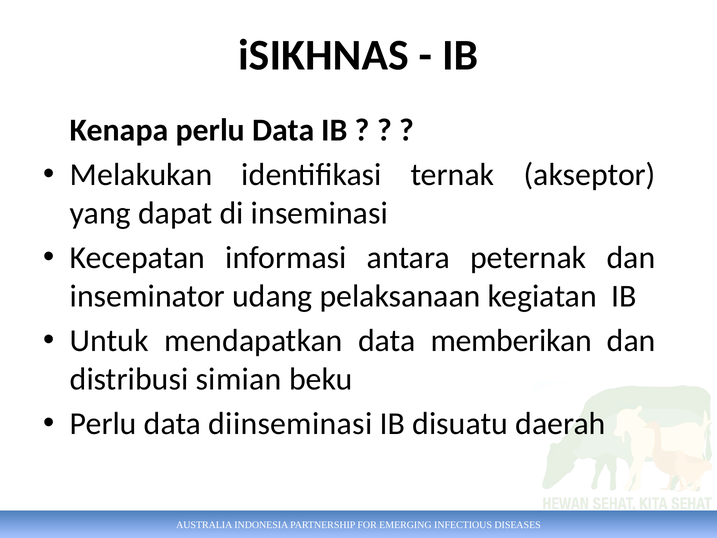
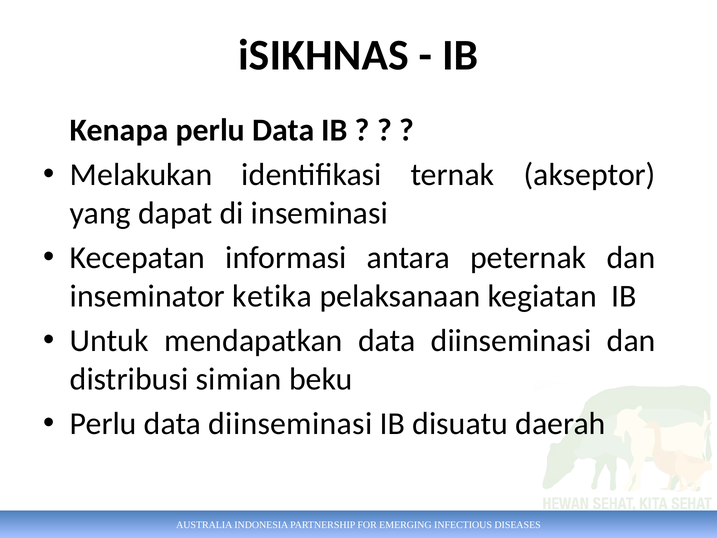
udang: udang -> ketika
mendapatkan data memberikan: memberikan -> diinseminasi
